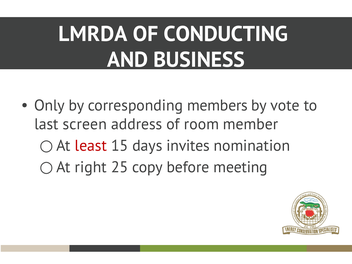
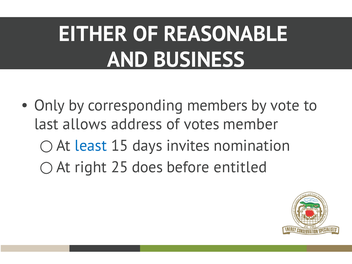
LMRDA: LMRDA -> EITHER
CONDUCTING: CONDUCTING -> REASONABLE
screen: screen -> allows
room: room -> votes
least colour: red -> blue
copy: copy -> does
meeting: meeting -> entitled
